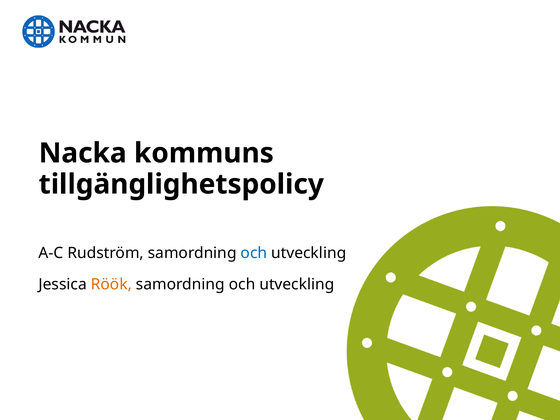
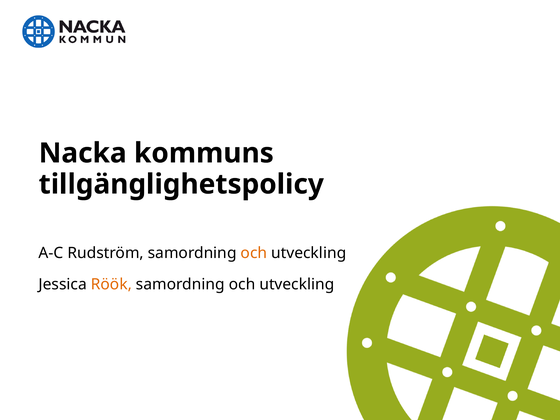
och at (254, 253) colour: blue -> orange
